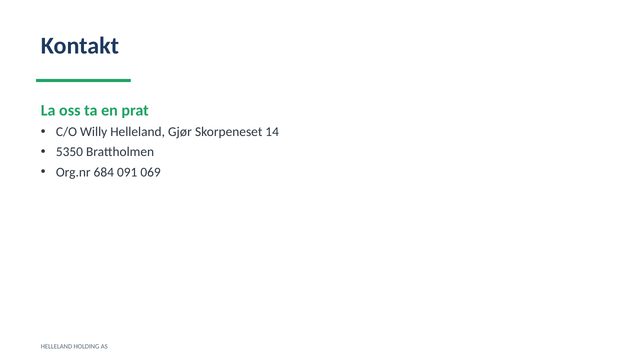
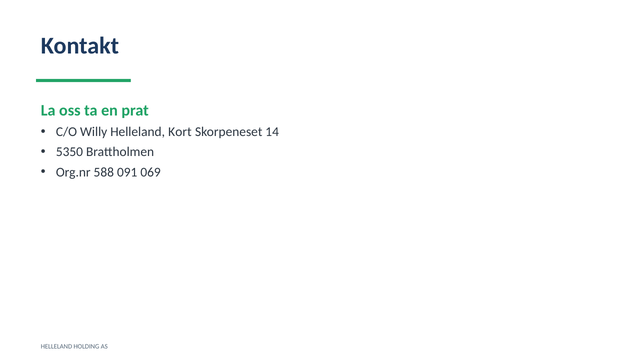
Gjør: Gjør -> Kort
684: 684 -> 588
